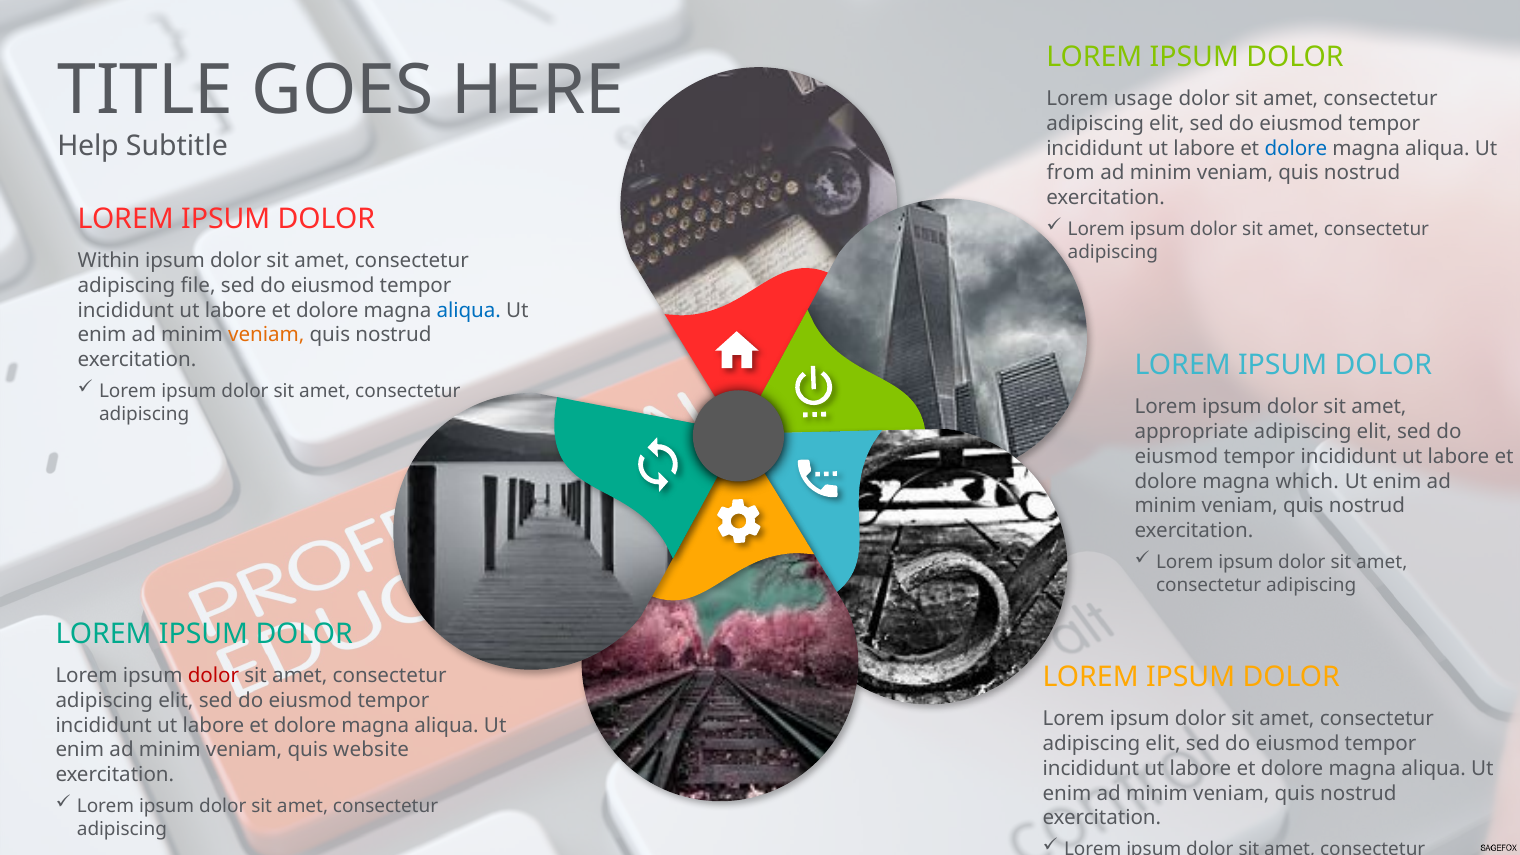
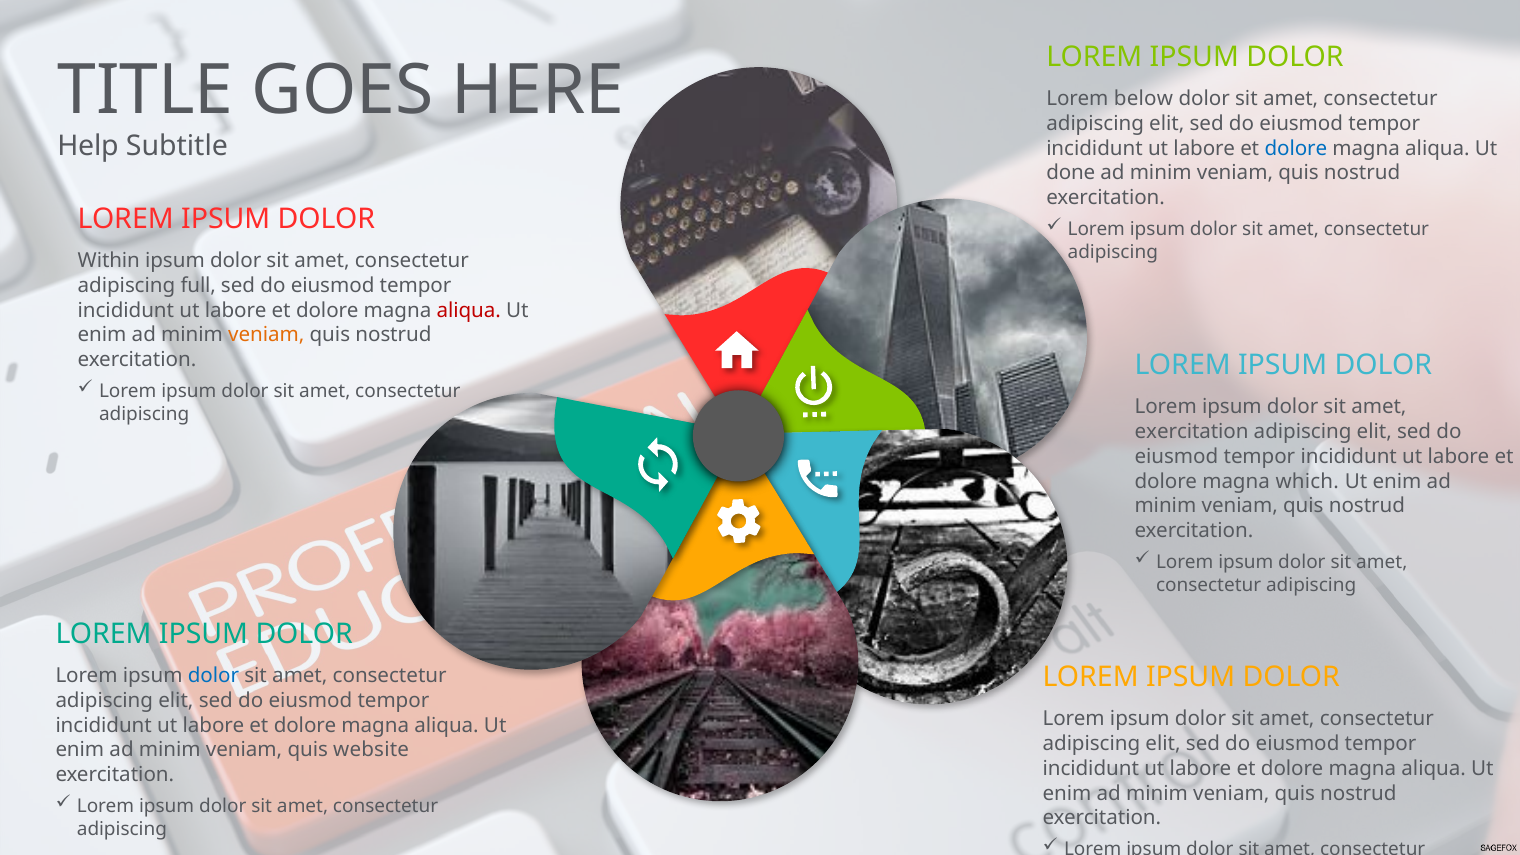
usage: usage -> below
from: from -> done
file: file -> full
aliqua at (469, 310) colour: blue -> red
appropriate at (1192, 432): appropriate -> exercitation
dolor at (213, 676) colour: red -> blue
